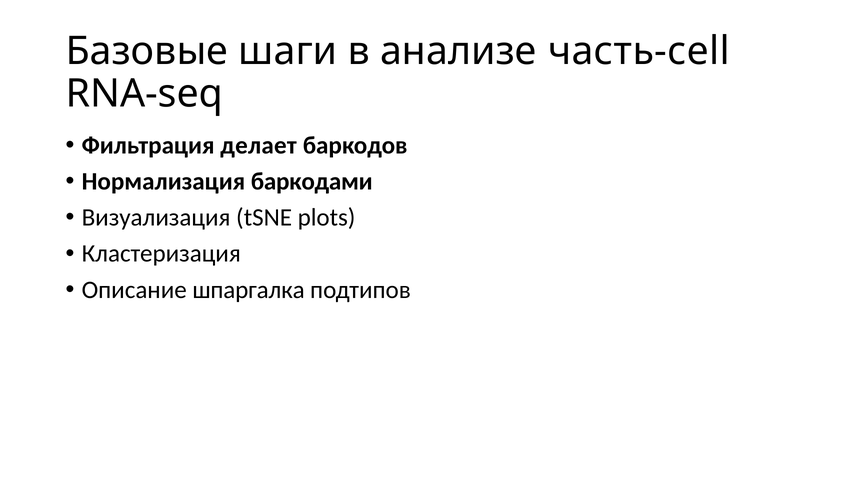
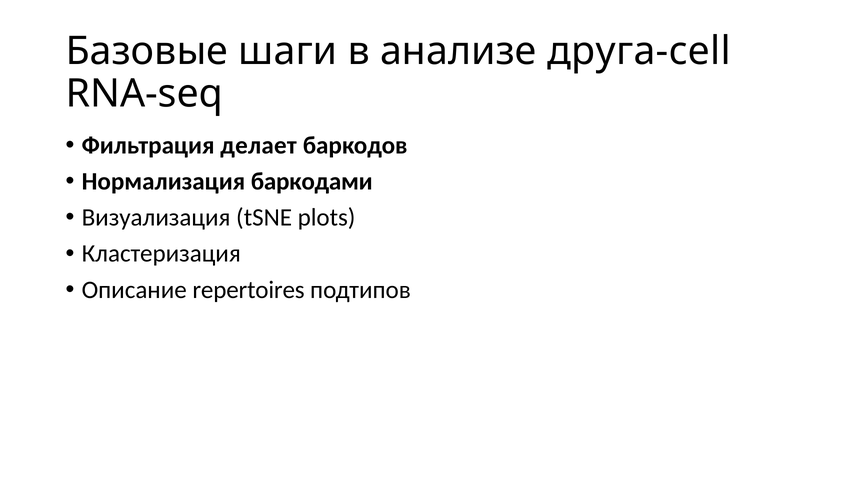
часть-cell: часть-cell -> друга-cell
шпаргалка: шпаргалка -> repertoires
